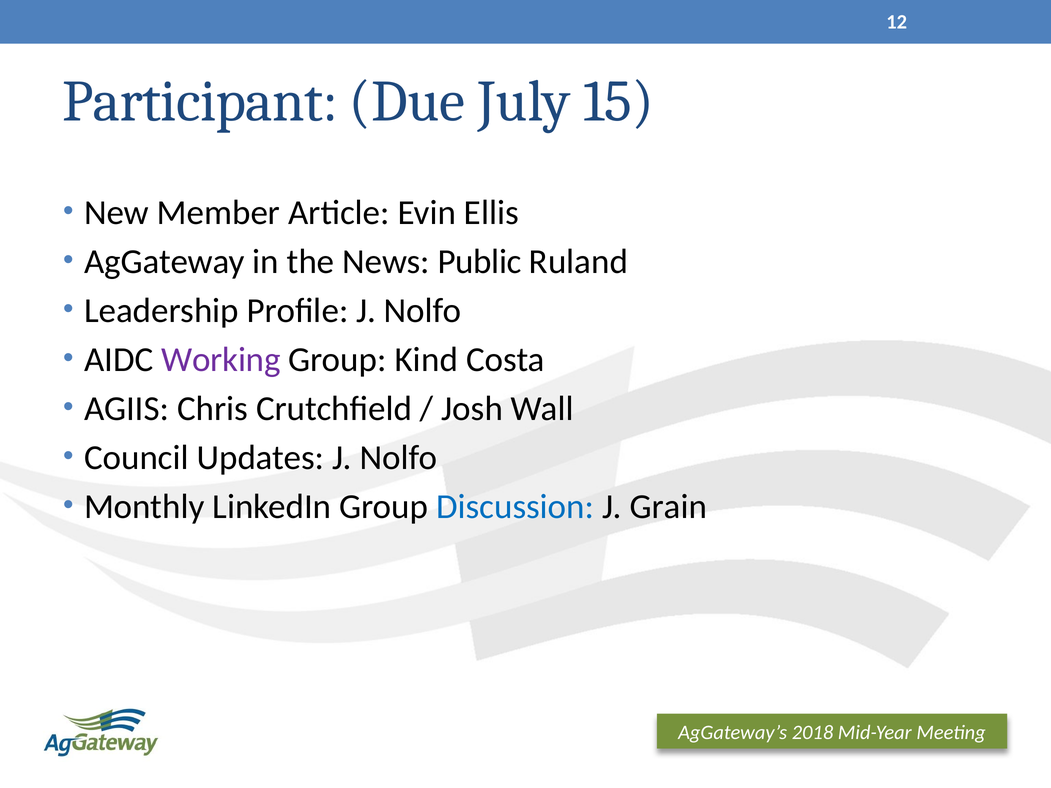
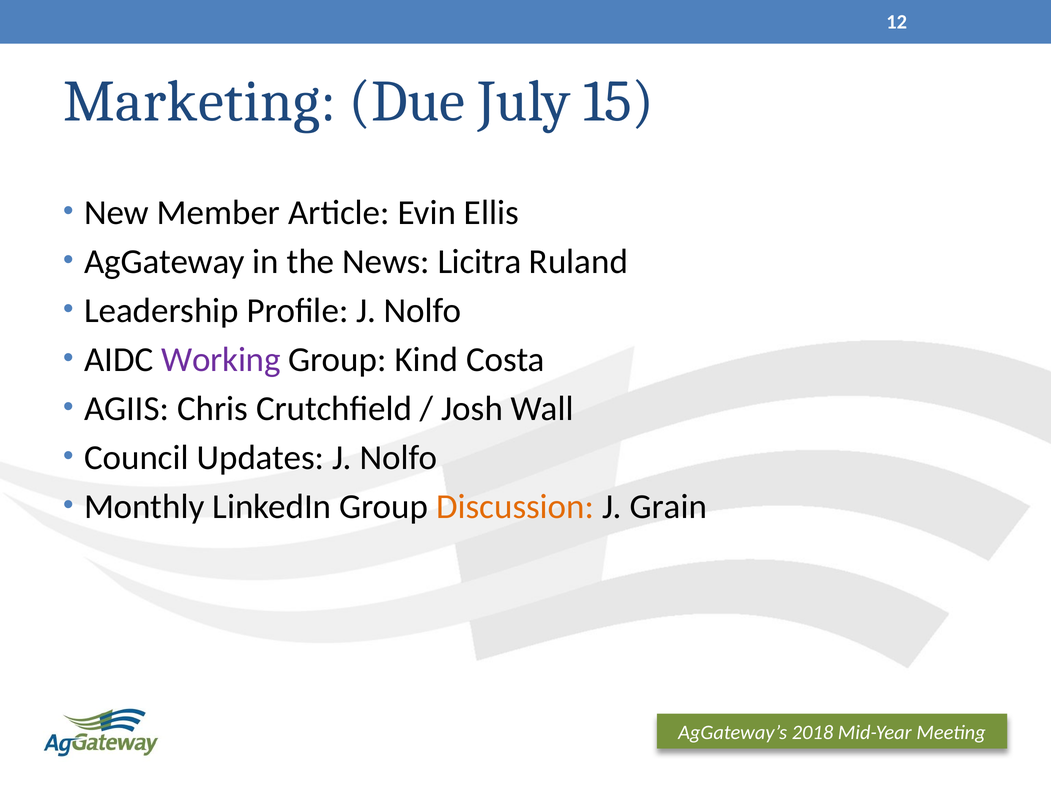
Participant: Participant -> Marketing
Public: Public -> Licitra
Discussion colour: blue -> orange
